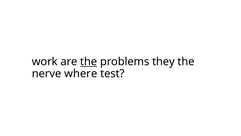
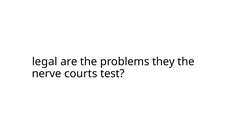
work: work -> legal
the at (89, 62) underline: present -> none
where: where -> courts
